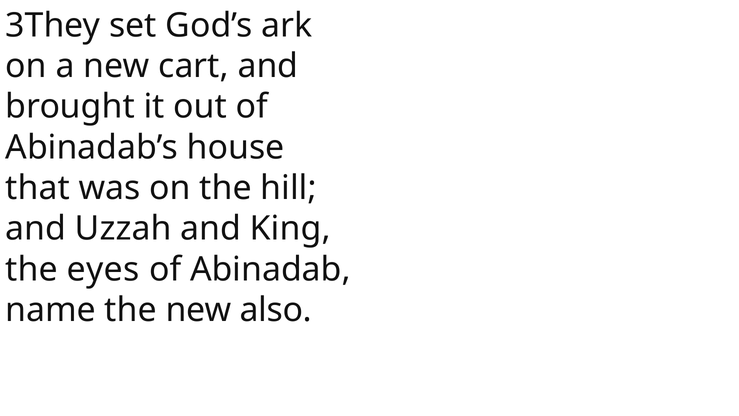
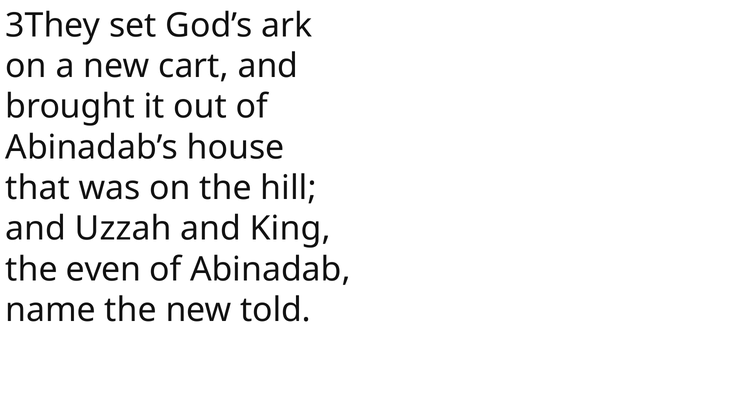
eyes: eyes -> even
also: also -> told
